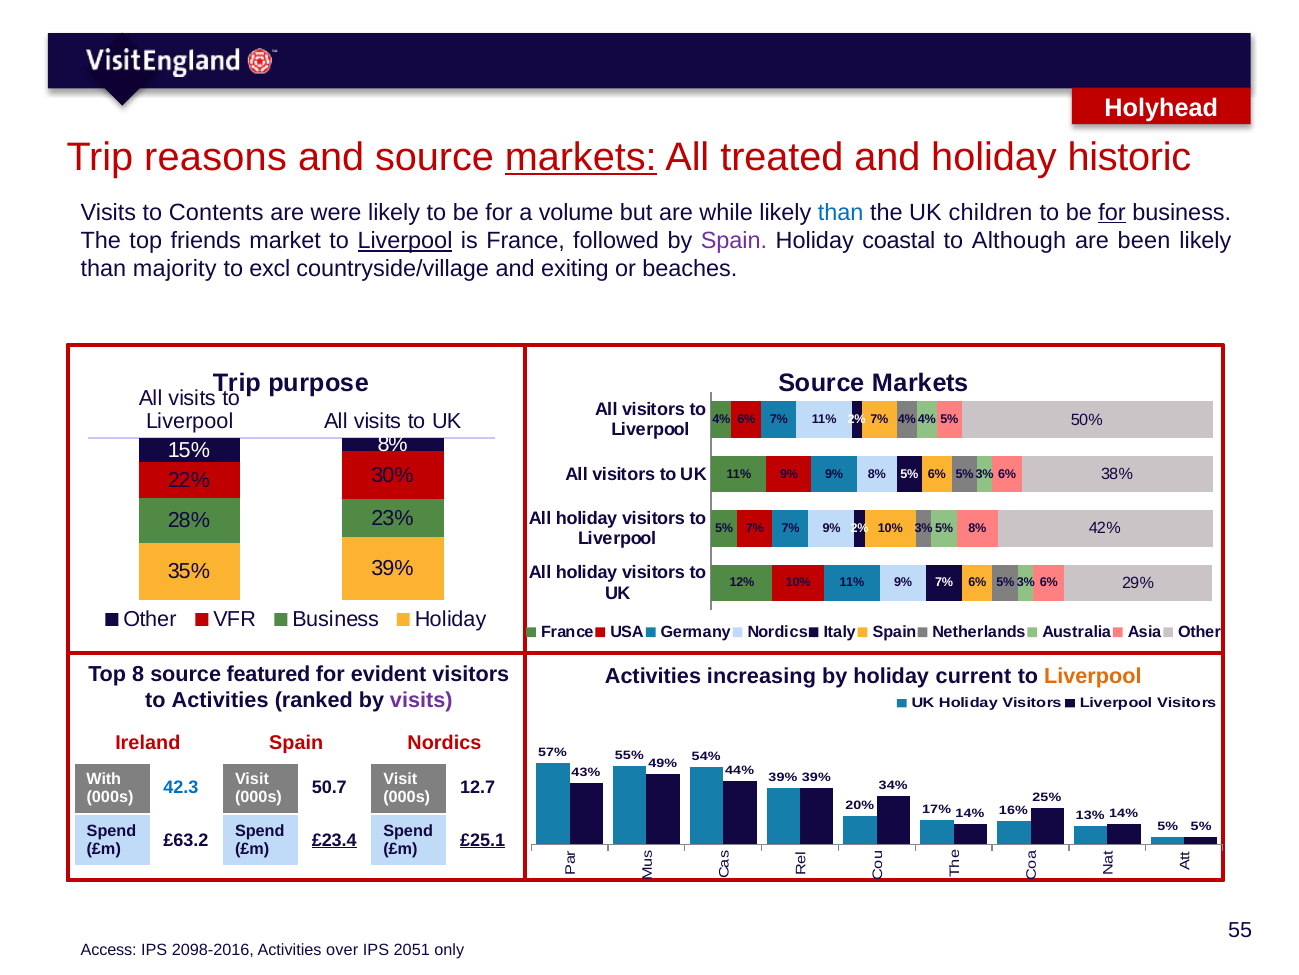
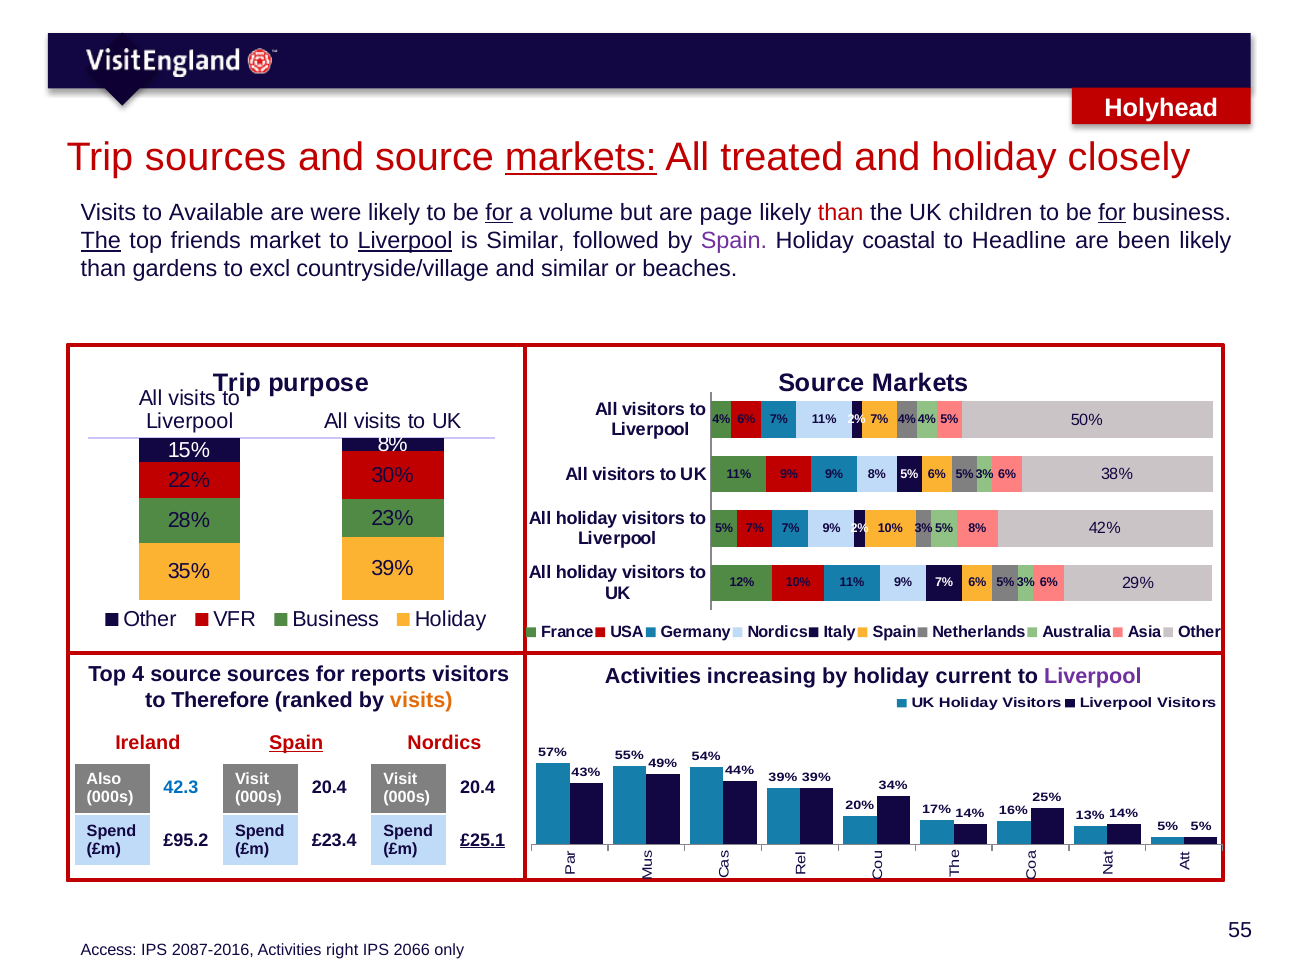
Trip reasons: reasons -> sources
historic: historic -> closely
Contents: Contents -> Available
for at (499, 212) underline: none -> present
while: while -> page
than at (841, 212) colour: blue -> red
The at (101, 241) underline: none -> present
is France: France -> Similar
Although: Although -> Headline
majority: majority -> gardens
and exiting: exiting -> similar
8: 8 -> 4
source featured: featured -> sources
evident: evident -> reports
Liverpool at (1093, 676) colour: orange -> purple
to Activities: Activities -> Therefore
visits at (421, 699) colour: purple -> orange
Spain at (296, 742) underline: none -> present
With: With -> Also
50.7 at (329, 787): 50.7 -> 20.4
12.7 at (478, 787): 12.7 -> 20.4
£63.2: £63.2 -> £95.2
£23.4 underline: present -> none
2098-2016: 2098-2016 -> 2087-2016
over: over -> right
2051: 2051 -> 2066
